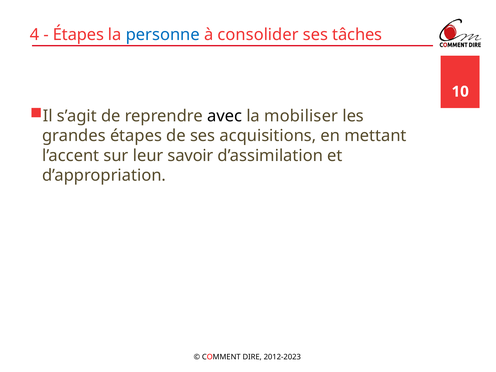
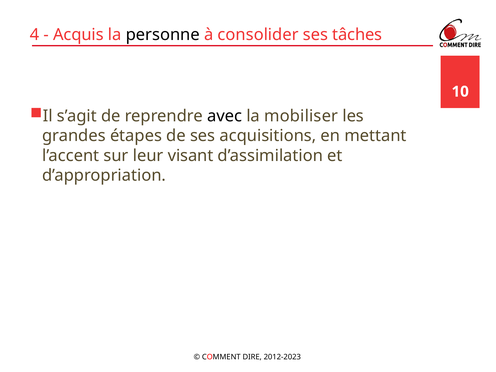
Étapes at (78, 35): Étapes -> Acquis
personne colour: blue -> black
savoir: savoir -> visant
